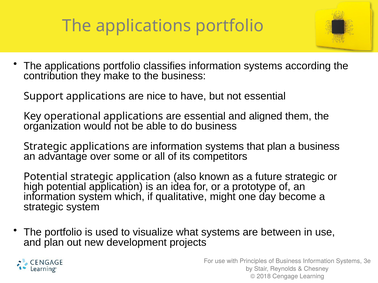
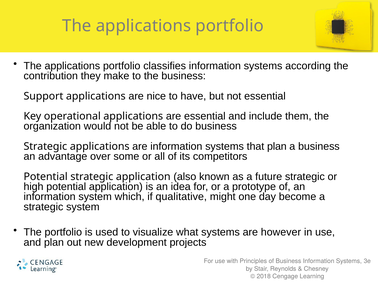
aligned: aligned -> include
between: between -> however
